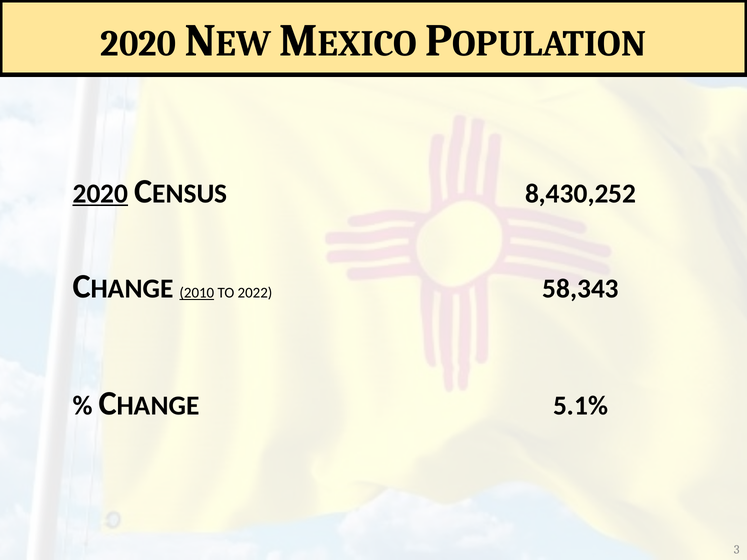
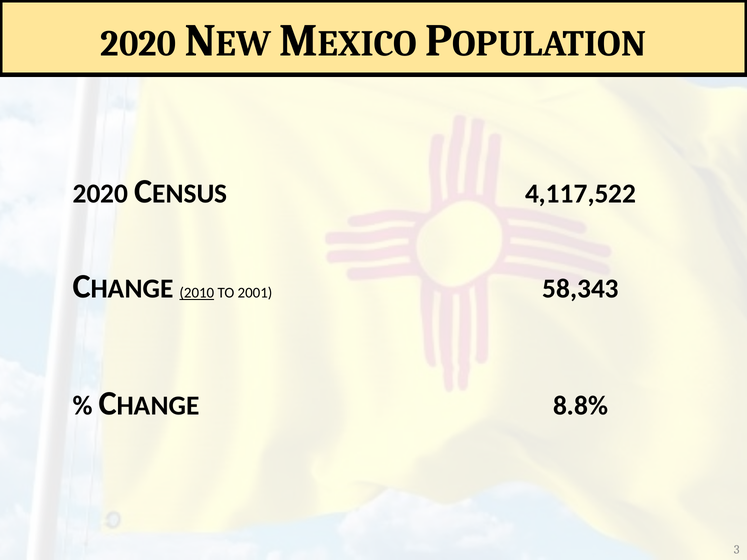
2020 at (100, 194) underline: present -> none
8,430,252: 8,430,252 -> 4,117,522
2022: 2022 -> 2001
5.1%: 5.1% -> 8.8%
